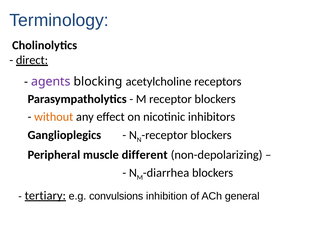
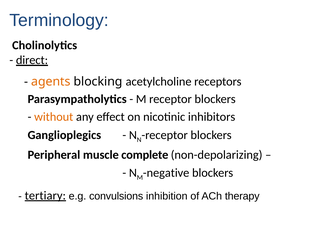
agents colour: purple -> orange
different: different -> complete
diarrhea: diarrhea -> negative
general: general -> therapy
